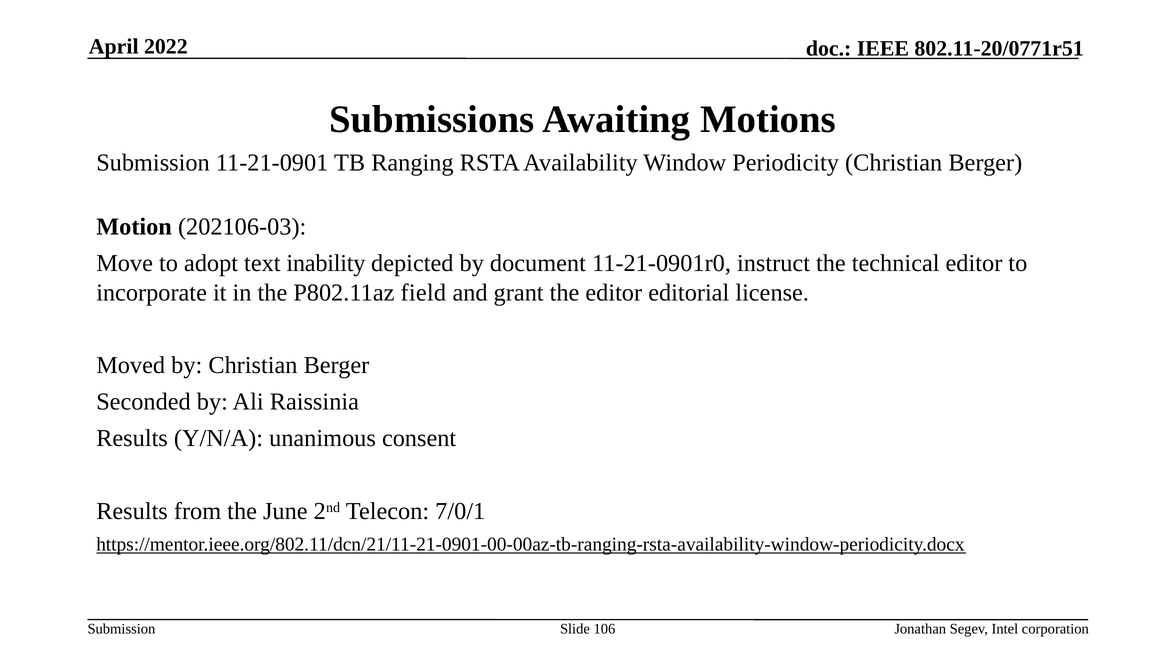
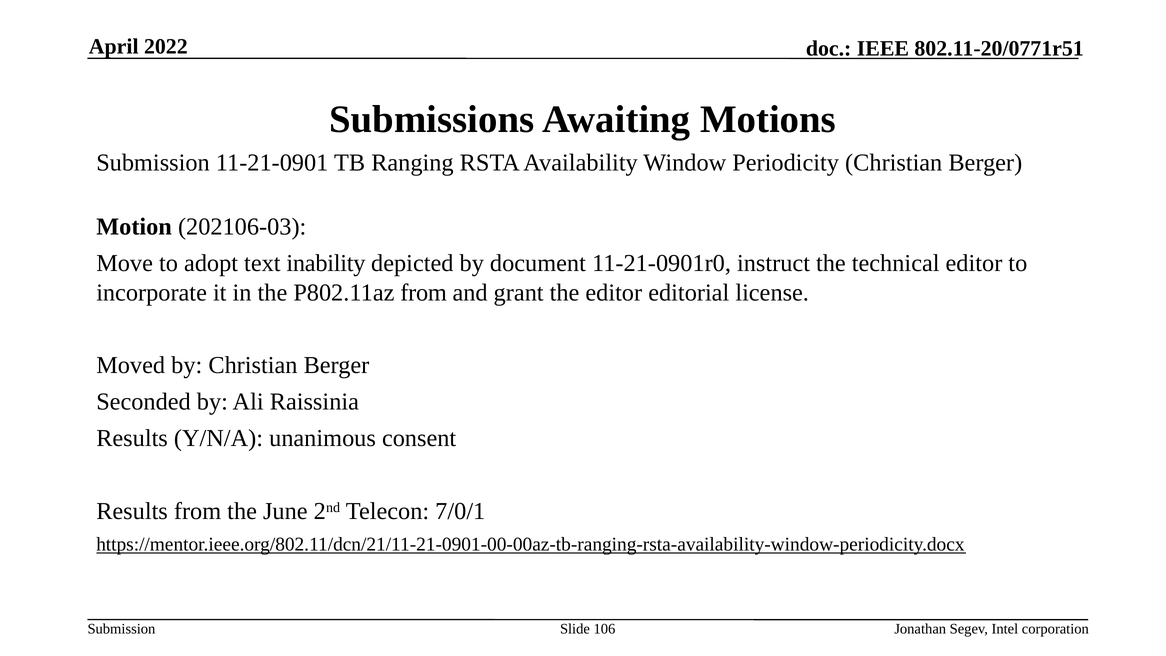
P802.11az field: field -> from
